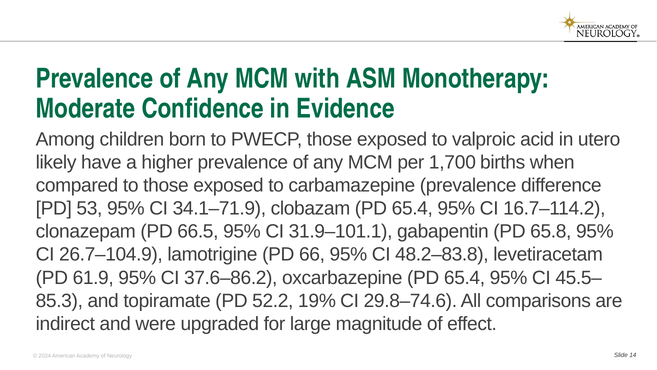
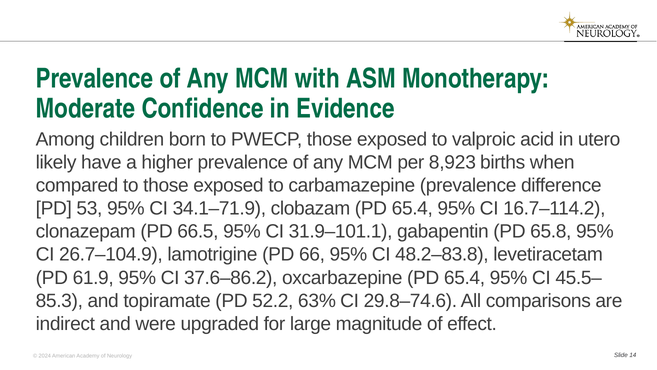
1,700: 1,700 -> 8,923
19%: 19% -> 63%
